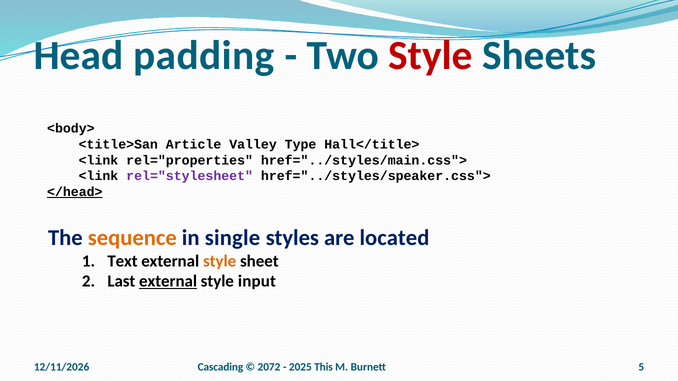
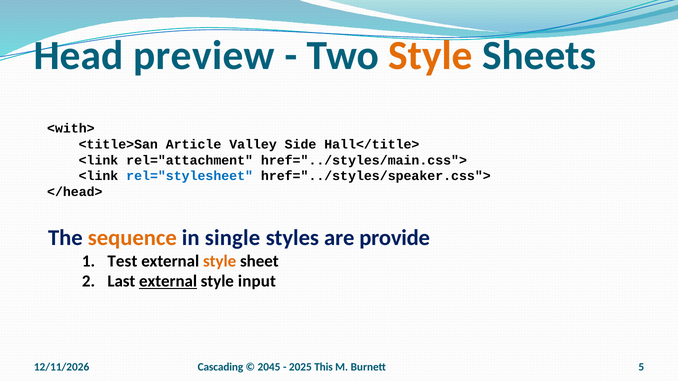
padding: padding -> preview
Style at (431, 56) colour: red -> orange
<body>: <body> -> <with>
Type: Type -> Side
rel="properties: rel="properties -> rel="attachment
rel="stylesheet colour: purple -> blue
</head> underline: present -> none
located: located -> provide
Text: Text -> Test
2072: 2072 -> 2045
